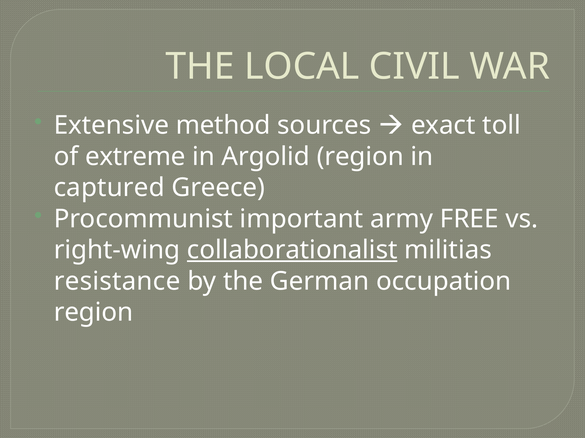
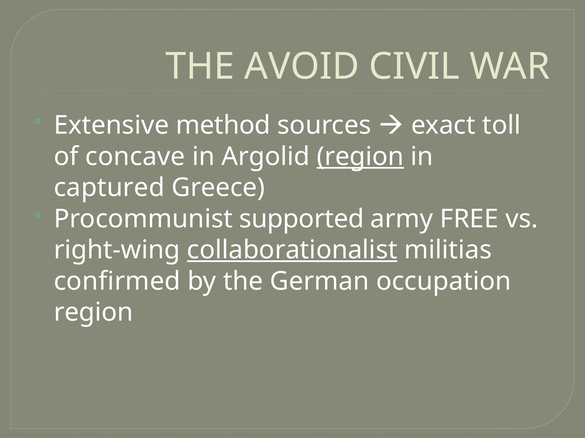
LOCAL: LOCAL -> AVOID
extreme: extreme -> concave
region at (360, 157) underline: none -> present
important: important -> supported
resistance: resistance -> confirmed
